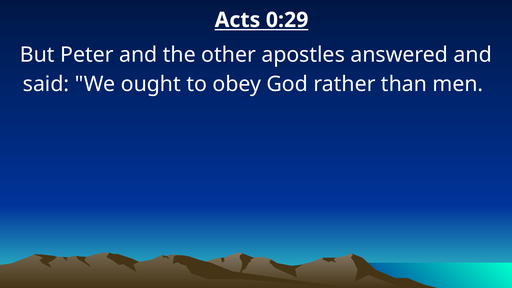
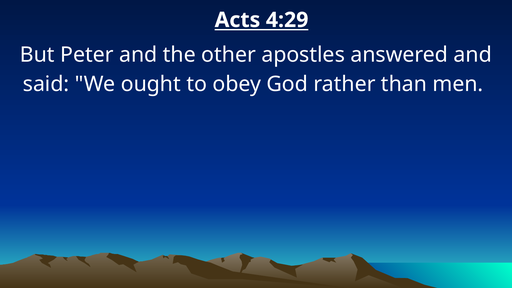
0:29: 0:29 -> 4:29
